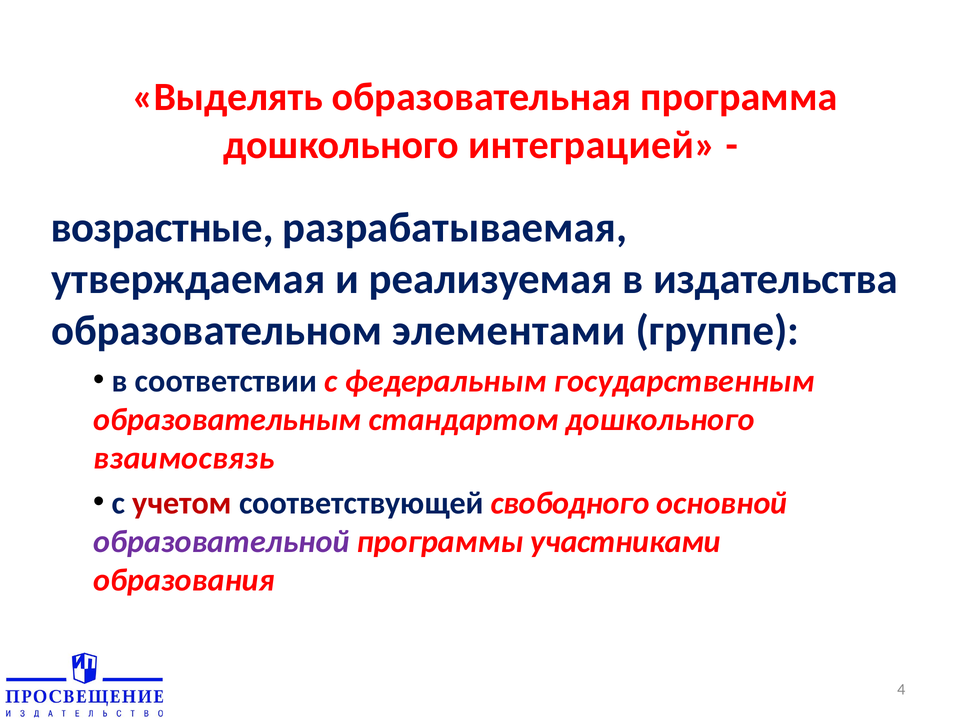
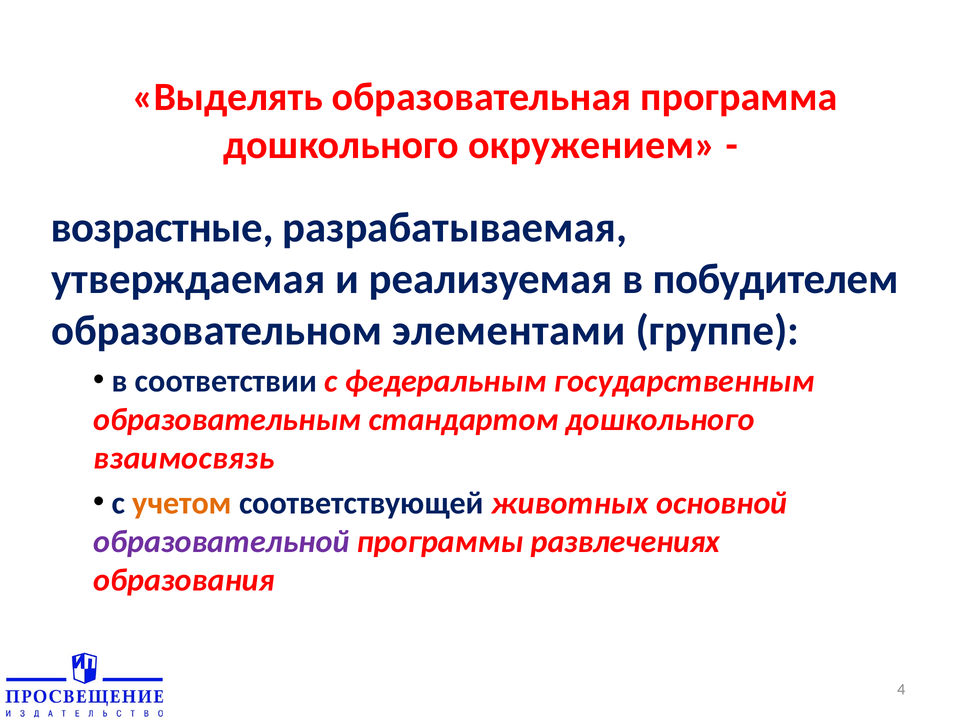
интеграцией: интеграцией -> окружением
издательства: издательства -> побудителем
учетом colour: red -> orange
свободного: свободного -> животных
участниками: участниками -> развлечениях
